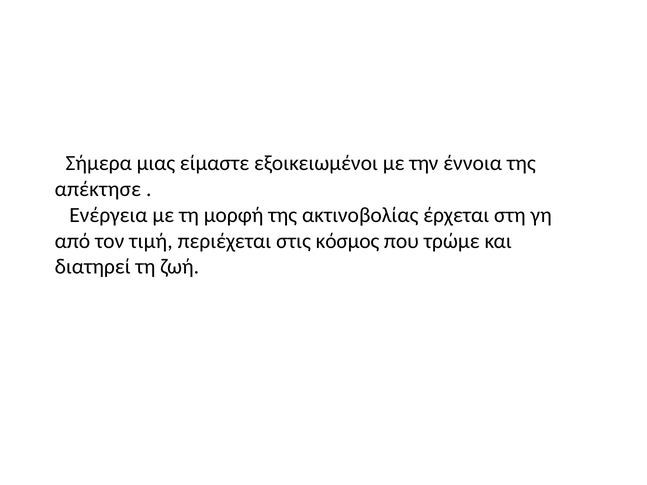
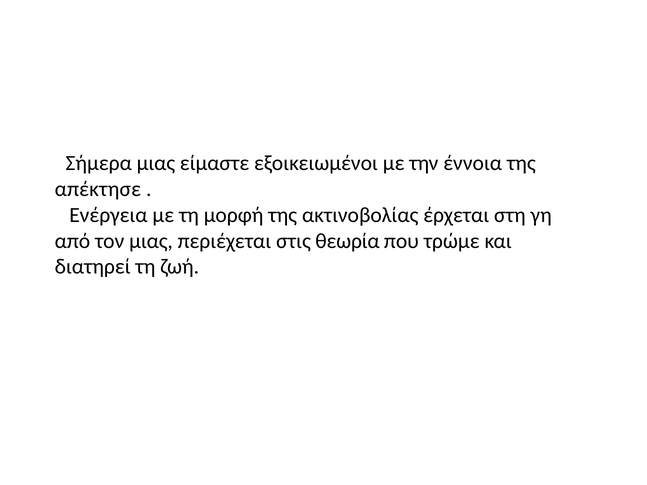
τον τιμή: τιμή -> μιας
κόσμος: κόσμος -> θεωρία
